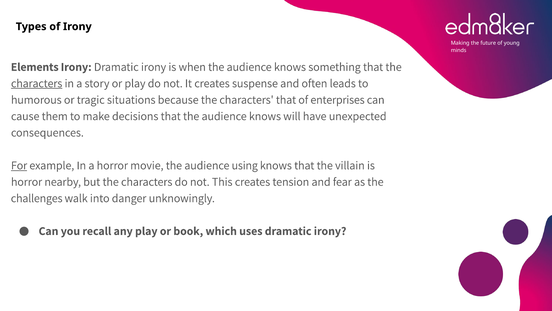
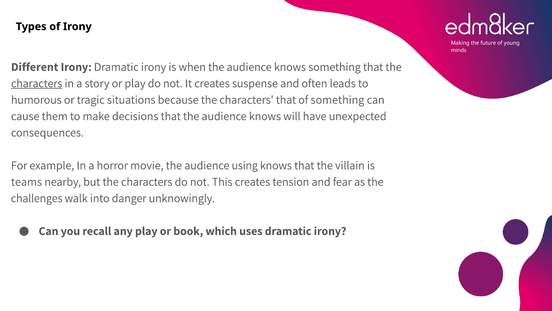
Elements: Elements -> Different
of enterprises: enterprises -> something
For underline: present -> none
horror at (27, 182): horror -> teams
